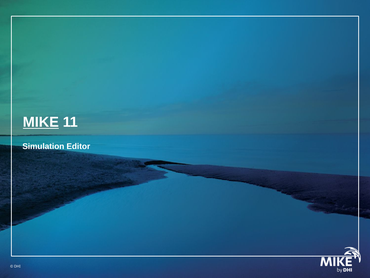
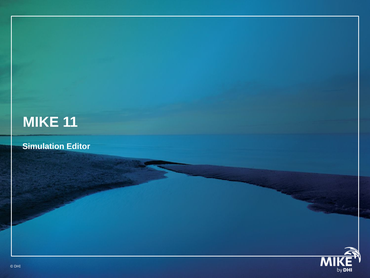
MIKE underline: present -> none
